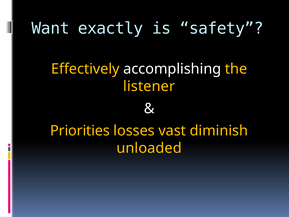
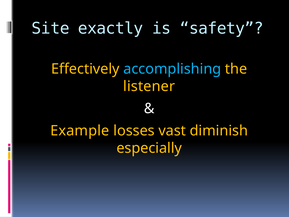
Want: Want -> Site
accomplishing colour: white -> light blue
Priorities: Priorities -> Example
unloaded: unloaded -> especially
